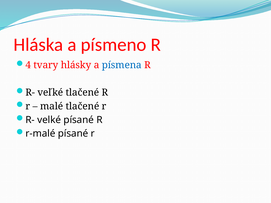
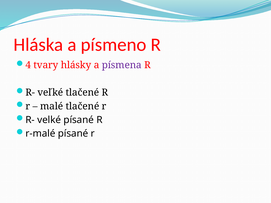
písmena colour: blue -> purple
